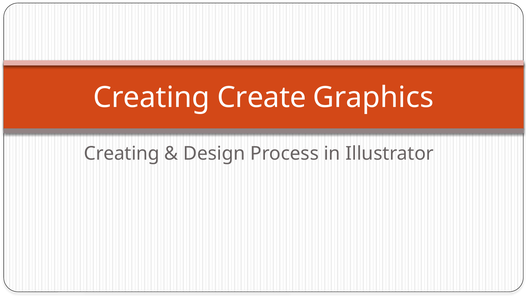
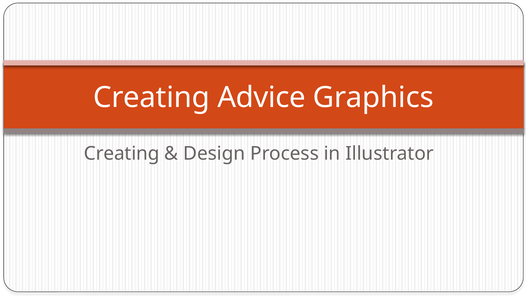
Create: Create -> Advice
